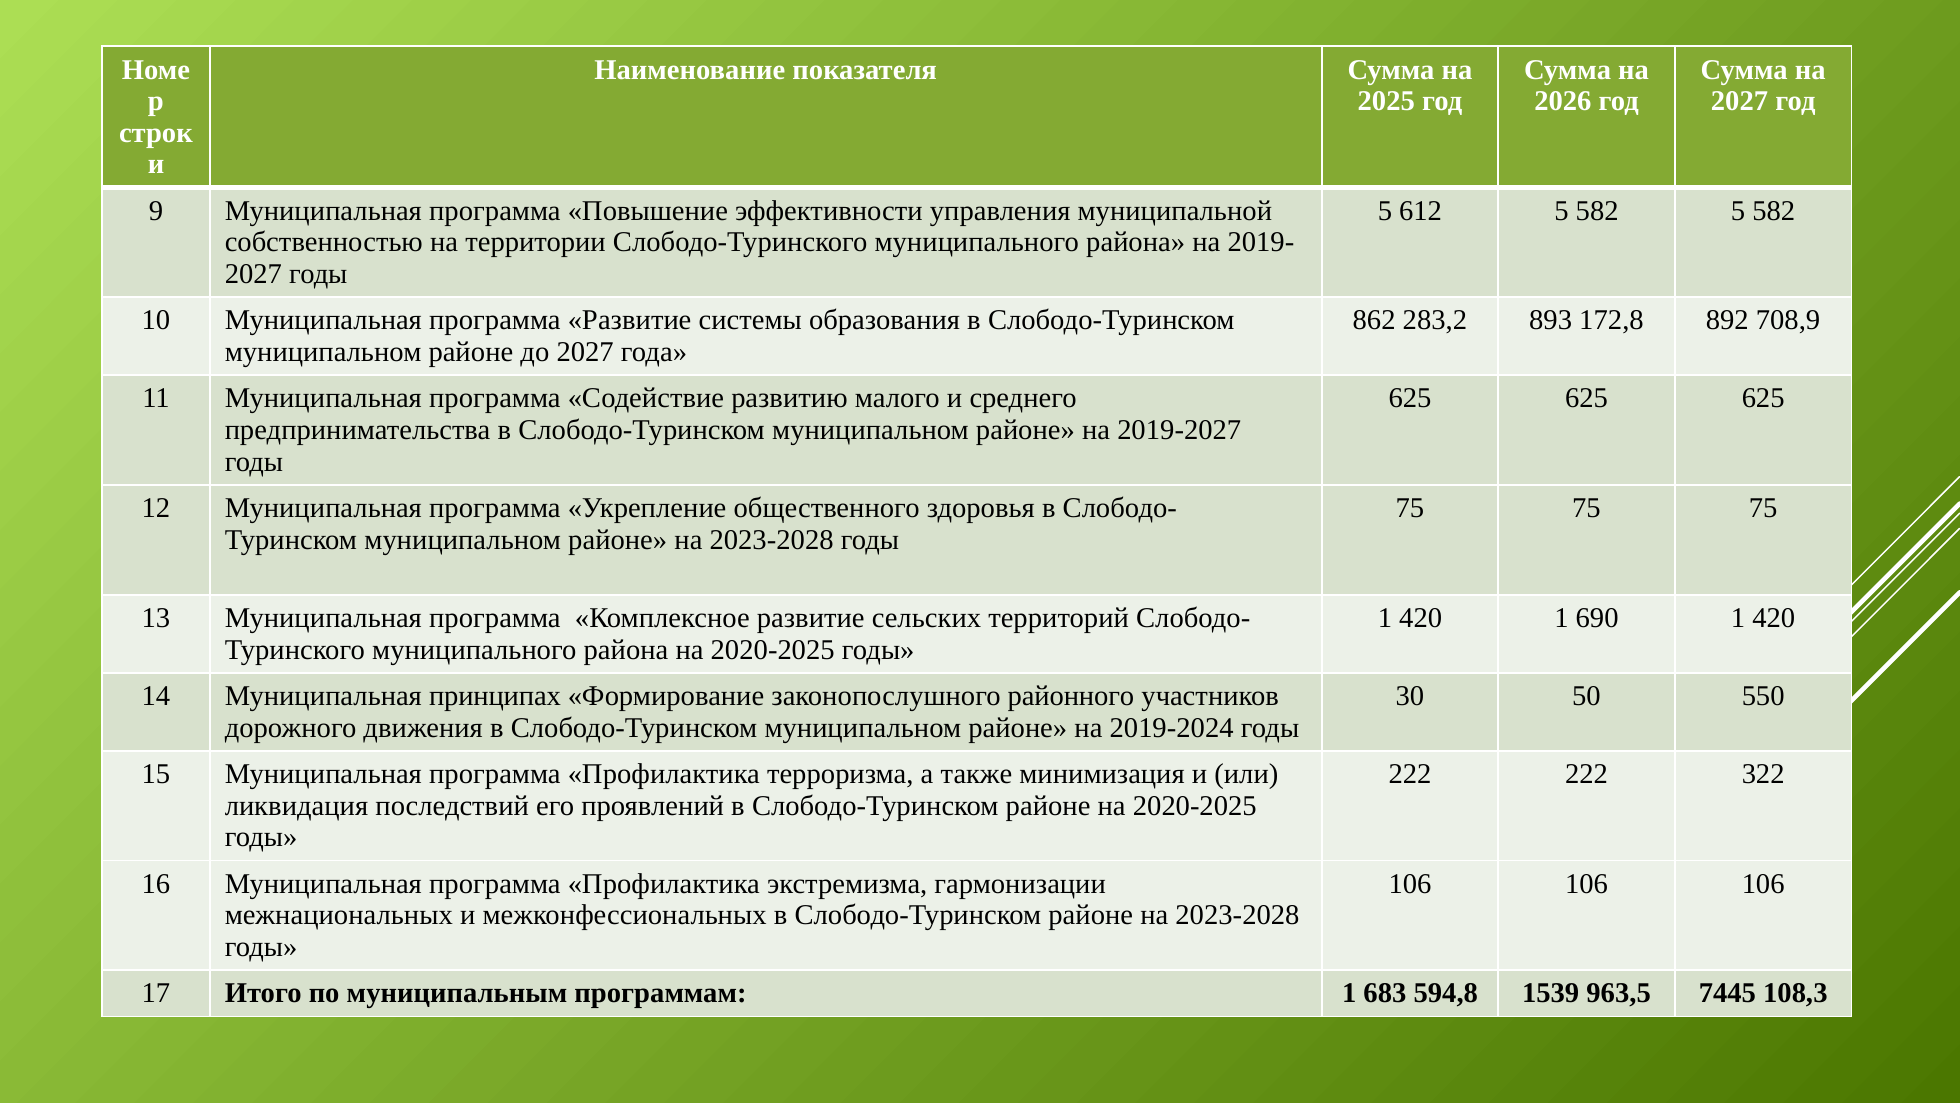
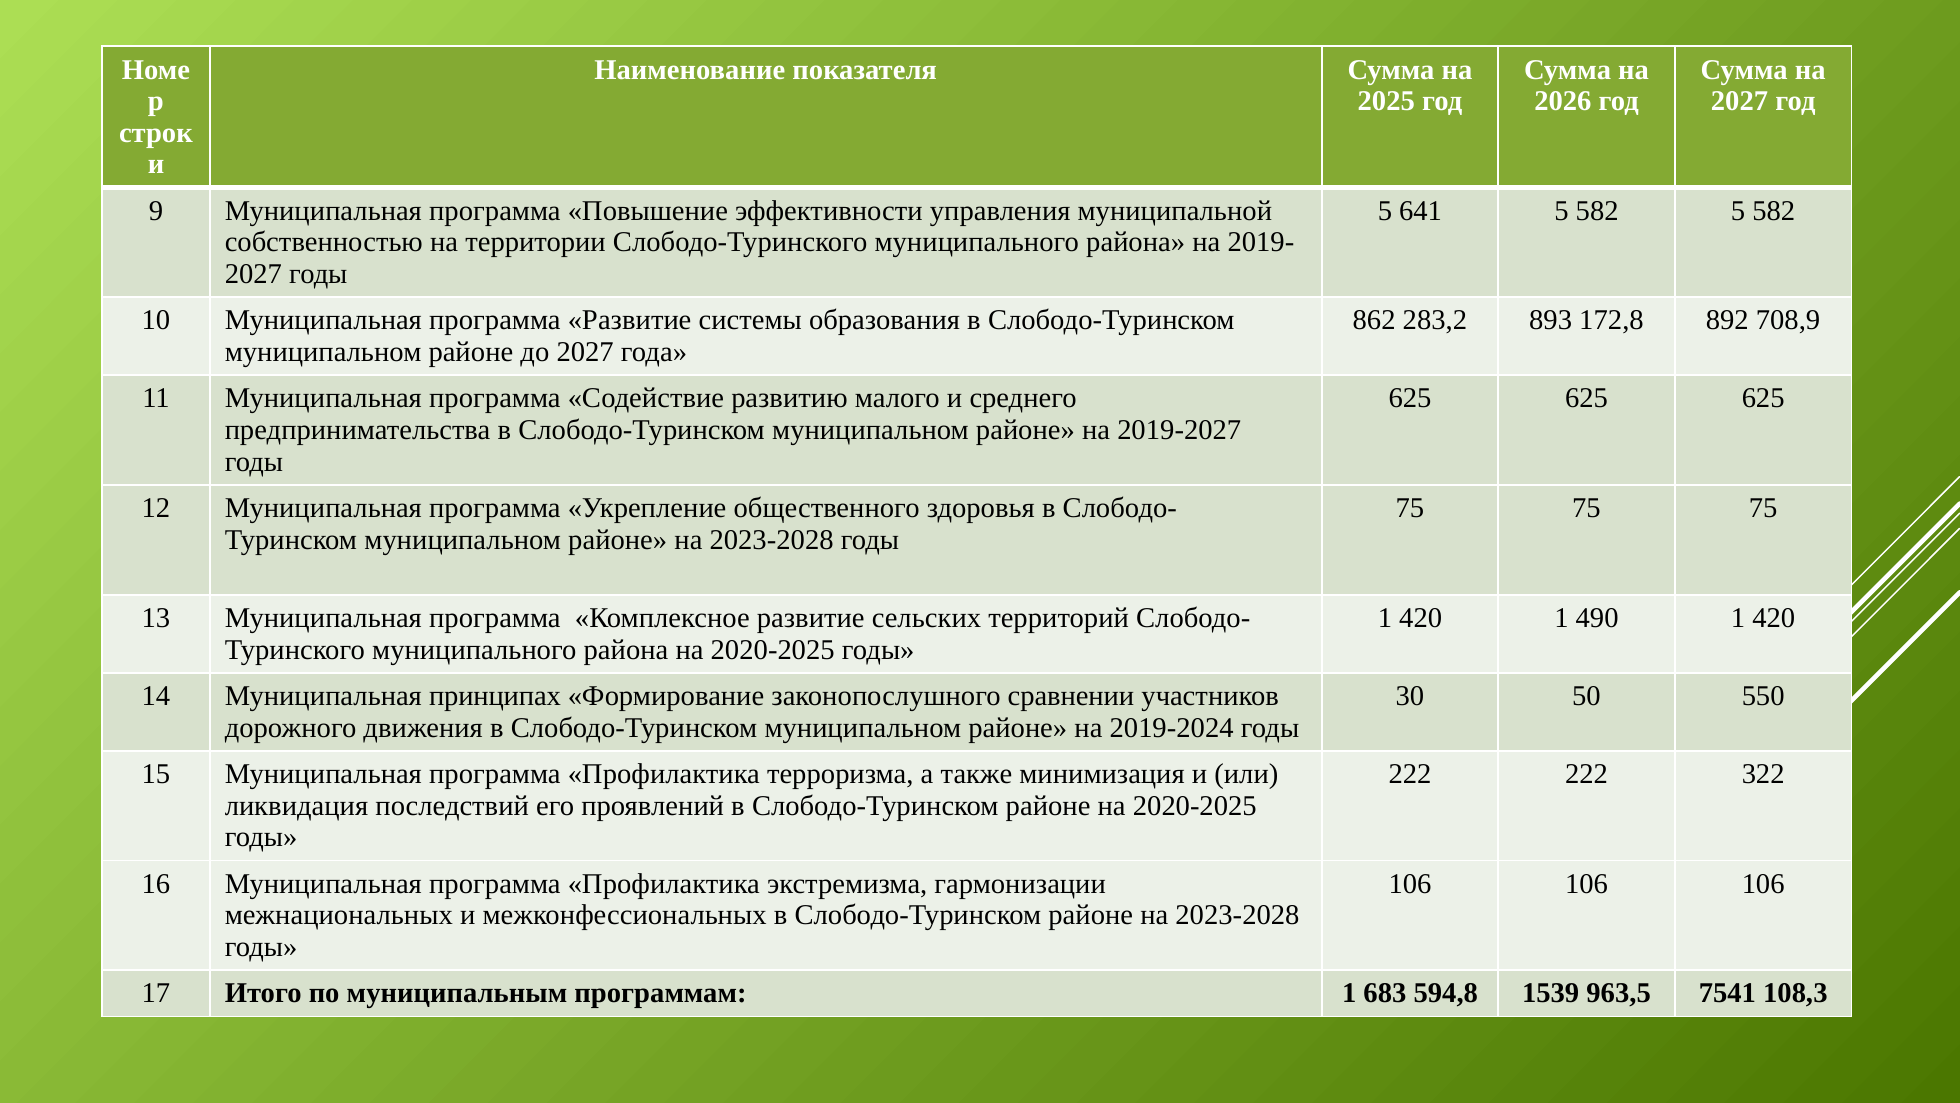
612: 612 -> 641
690: 690 -> 490
районного: районного -> сравнении
7445: 7445 -> 7541
